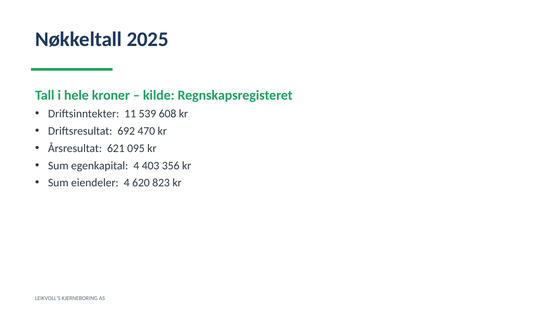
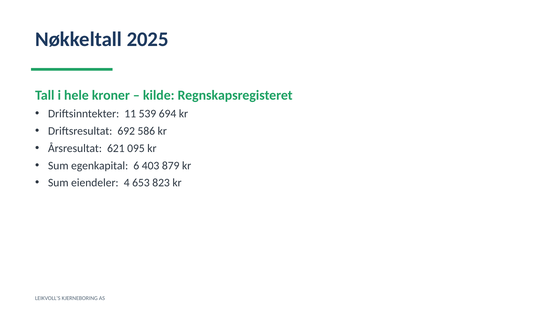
608: 608 -> 694
470: 470 -> 586
egenkapital 4: 4 -> 6
356: 356 -> 879
620: 620 -> 653
